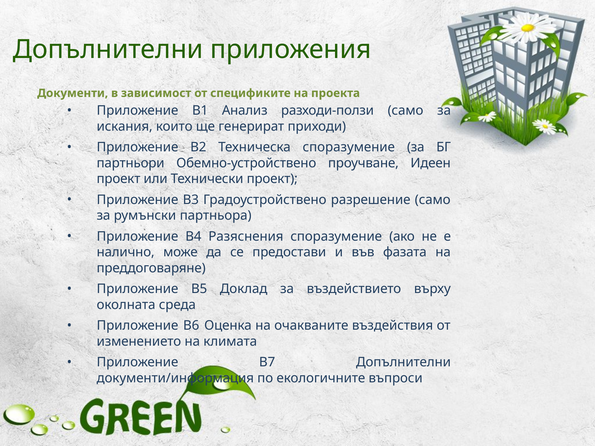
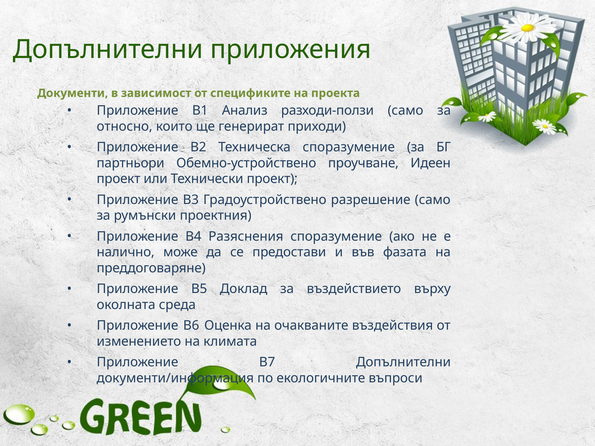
искания: искания -> относно
партньора: партньора -> проектния
